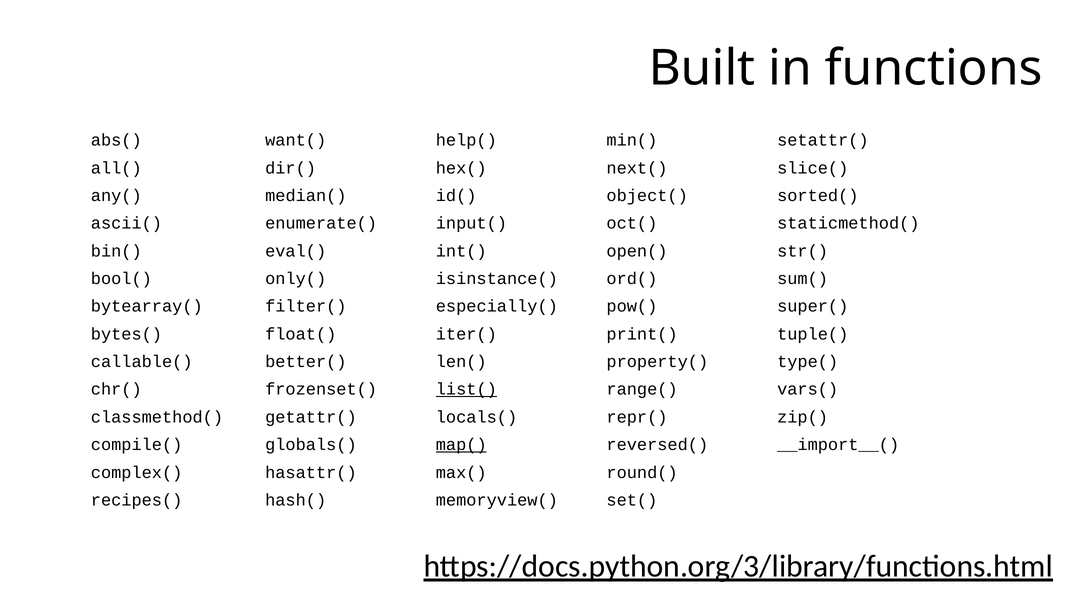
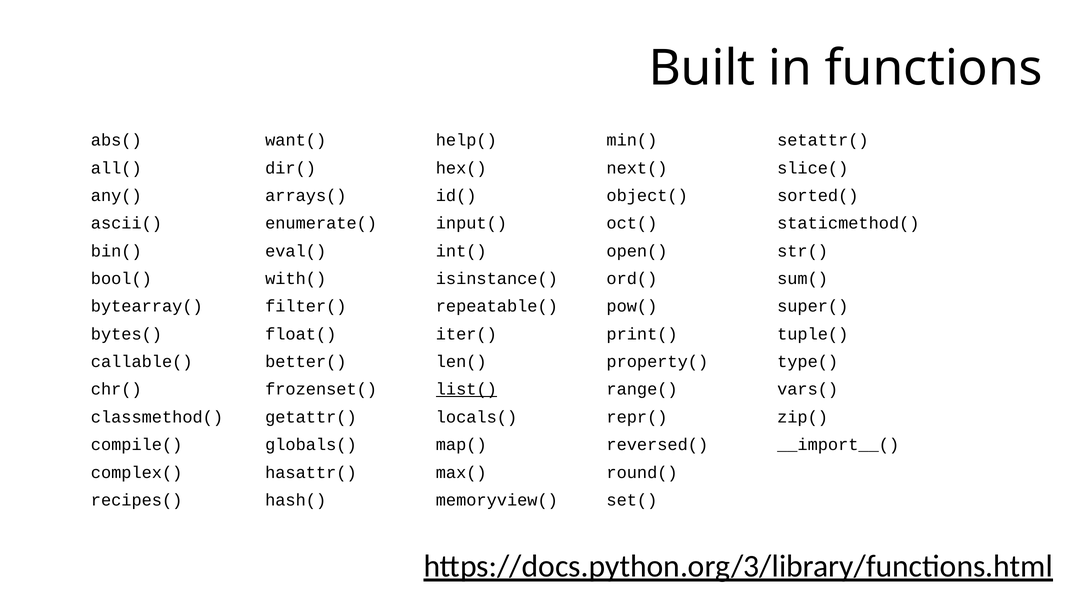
median(: median( -> arrays(
only(: only( -> with(
especially(: especially( -> repeatable(
map( underline: present -> none
